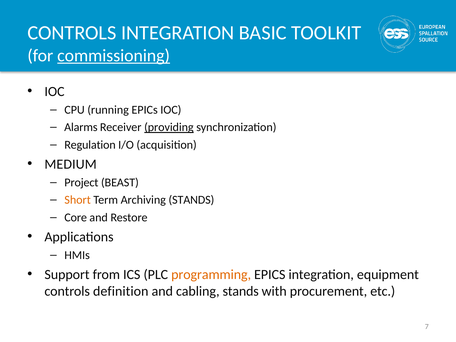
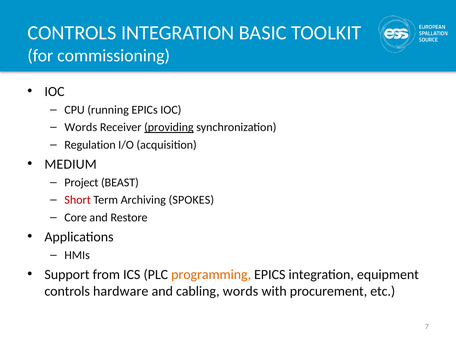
commissioning underline: present -> none
Alarms at (81, 127): Alarms -> Words
Short colour: orange -> red
Archiving STANDS: STANDS -> SPOKES
definition: definition -> hardware
cabling stands: stands -> words
